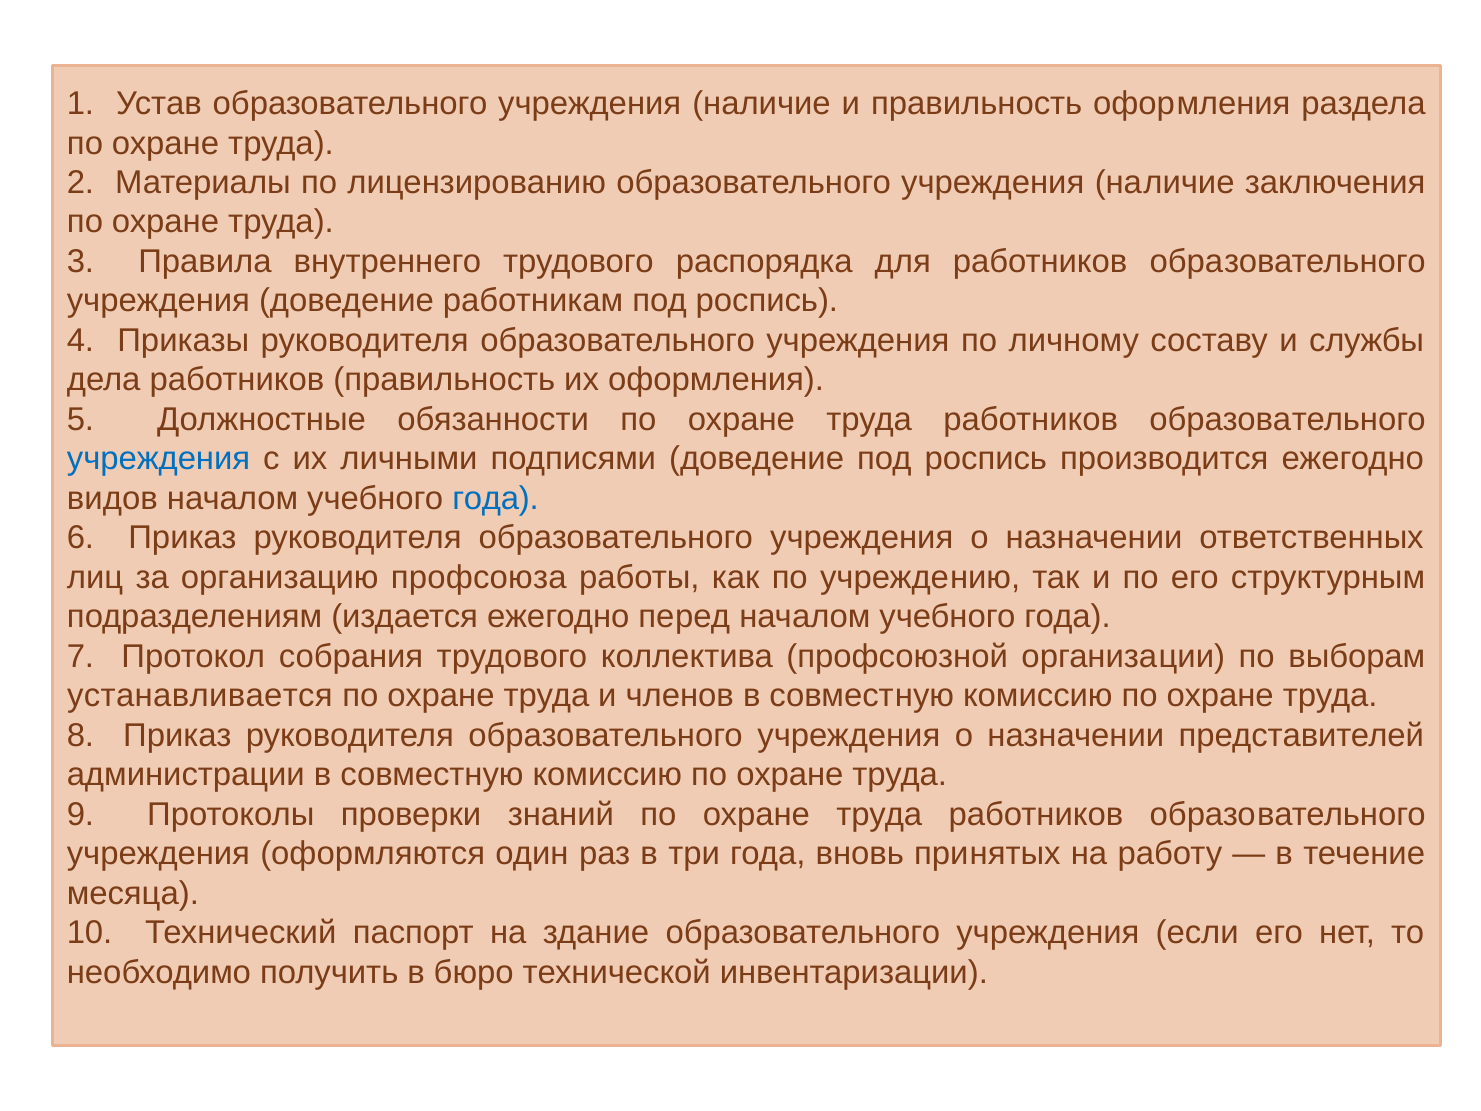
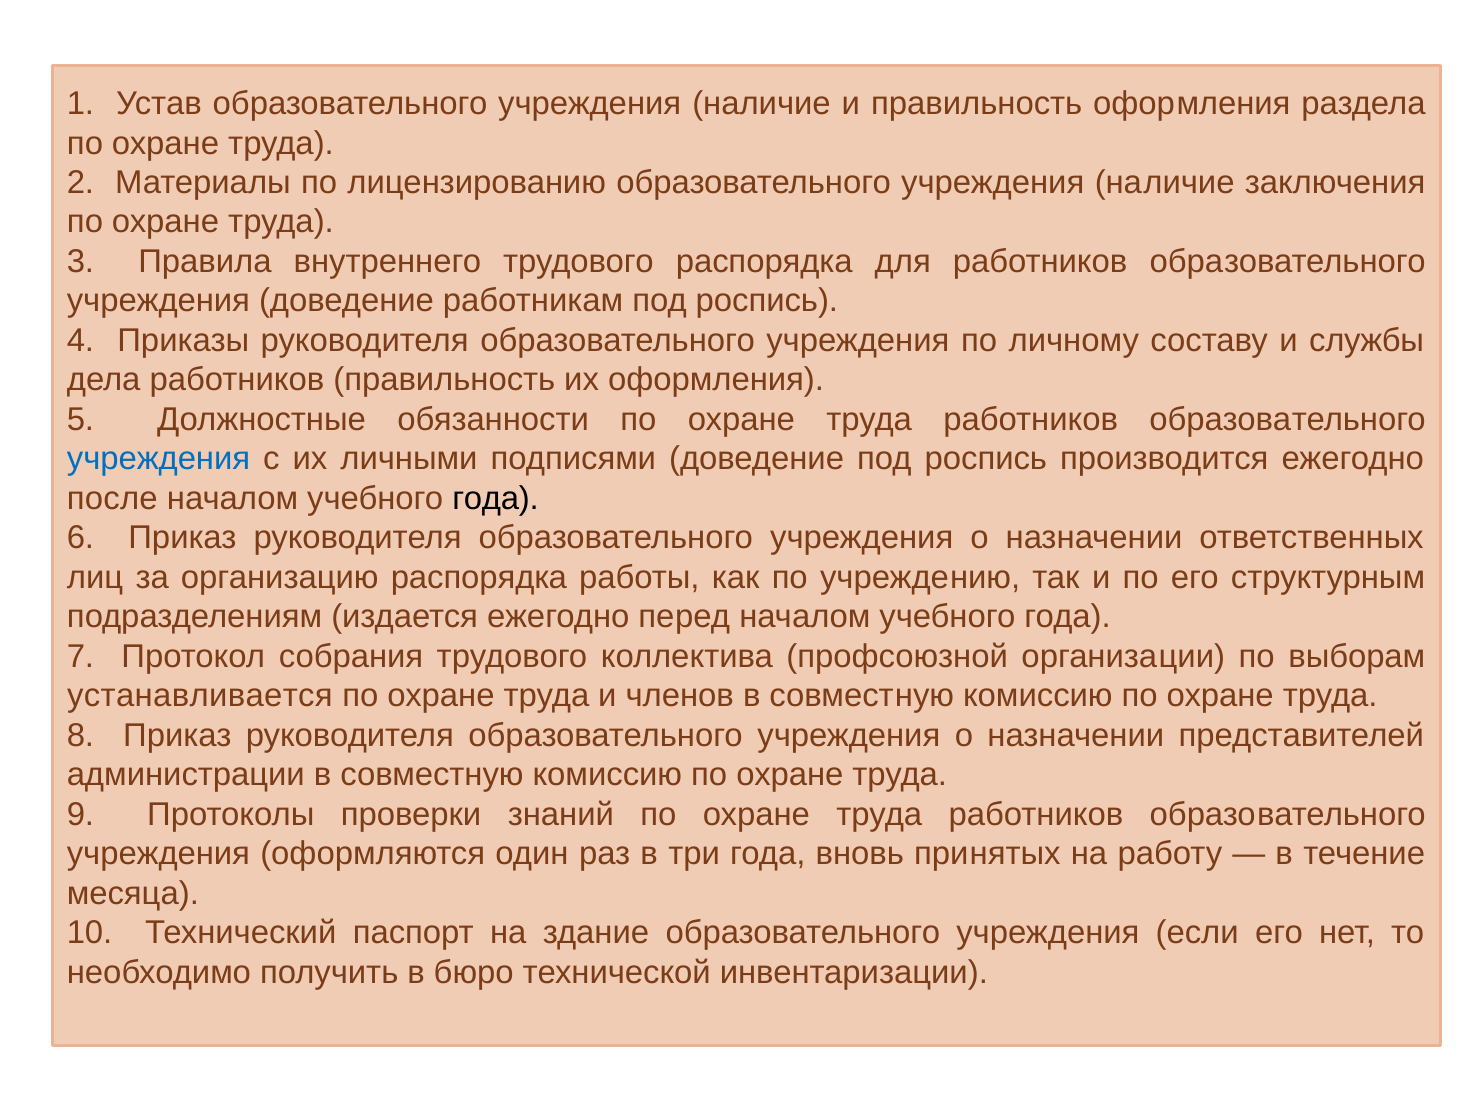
видов: видов -> после
года at (495, 498) colour: blue -> black
организацию профсоюза: профсоюза -> распорядка
